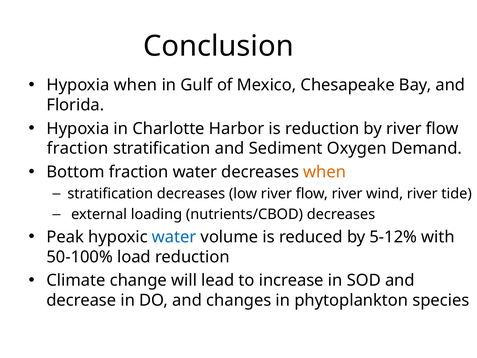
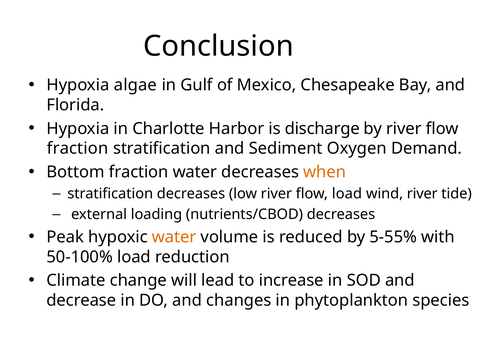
Hypoxia when: when -> algae
is reduction: reduction -> discharge
flow river: river -> load
water at (174, 237) colour: blue -> orange
5-12%: 5-12% -> 5-55%
